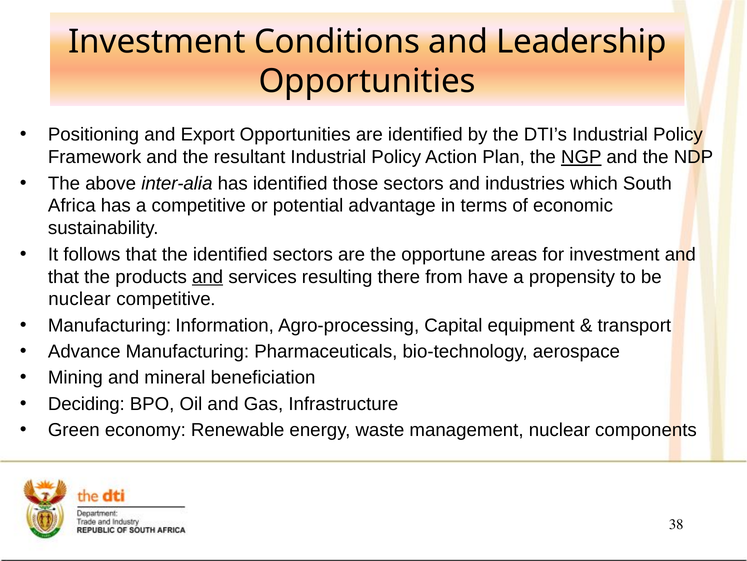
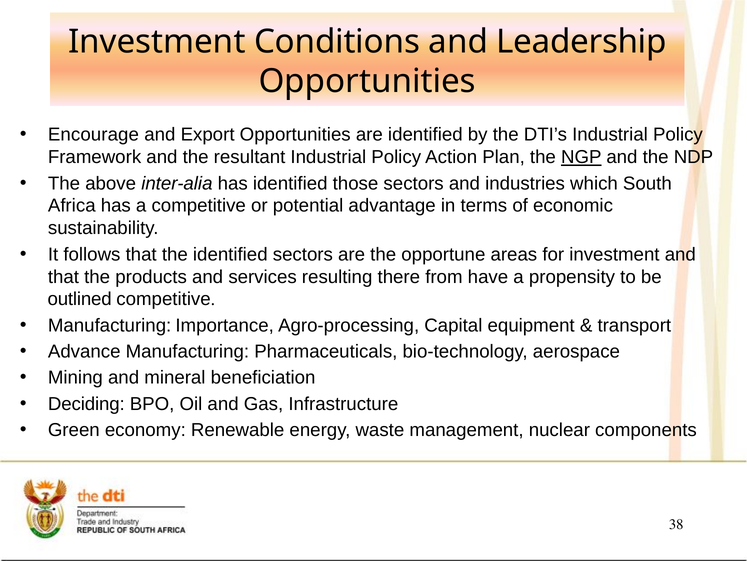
Positioning: Positioning -> Encourage
and at (208, 276) underline: present -> none
nuclear at (79, 299): nuclear -> outlined
Information: Information -> Importance
